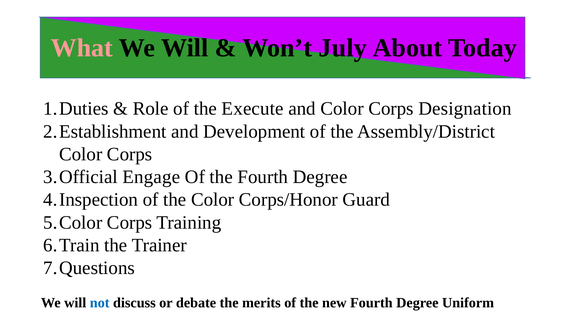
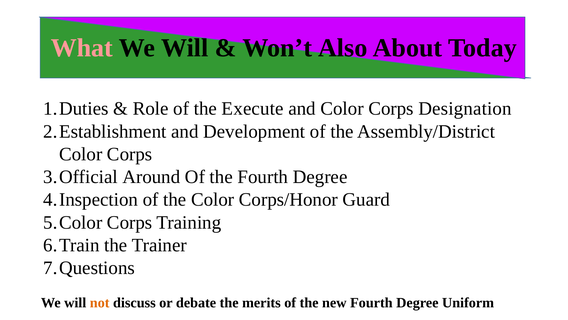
July: July -> Also
Engage: Engage -> Around
not colour: blue -> orange
